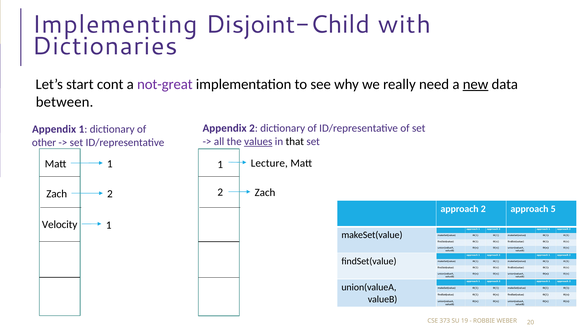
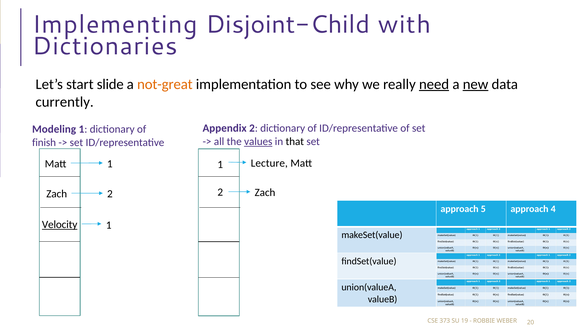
cont: cont -> slide
not-great colour: purple -> orange
need underline: none -> present
between: between -> currently
Appendix at (54, 129): Appendix -> Modeling
other: other -> finish
approach 2: 2 -> 5
5: 5 -> 4
Velocity underline: none -> present
